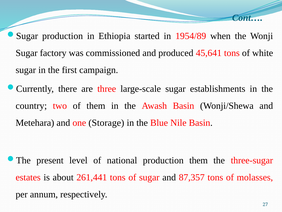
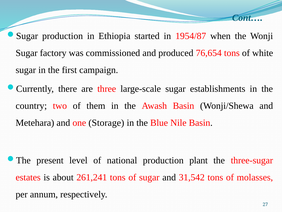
1954/89: 1954/89 -> 1954/87
45,641: 45,641 -> 76,654
production them: them -> plant
261,441: 261,441 -> 261,241
87,357: 87,357 -> 31,542
